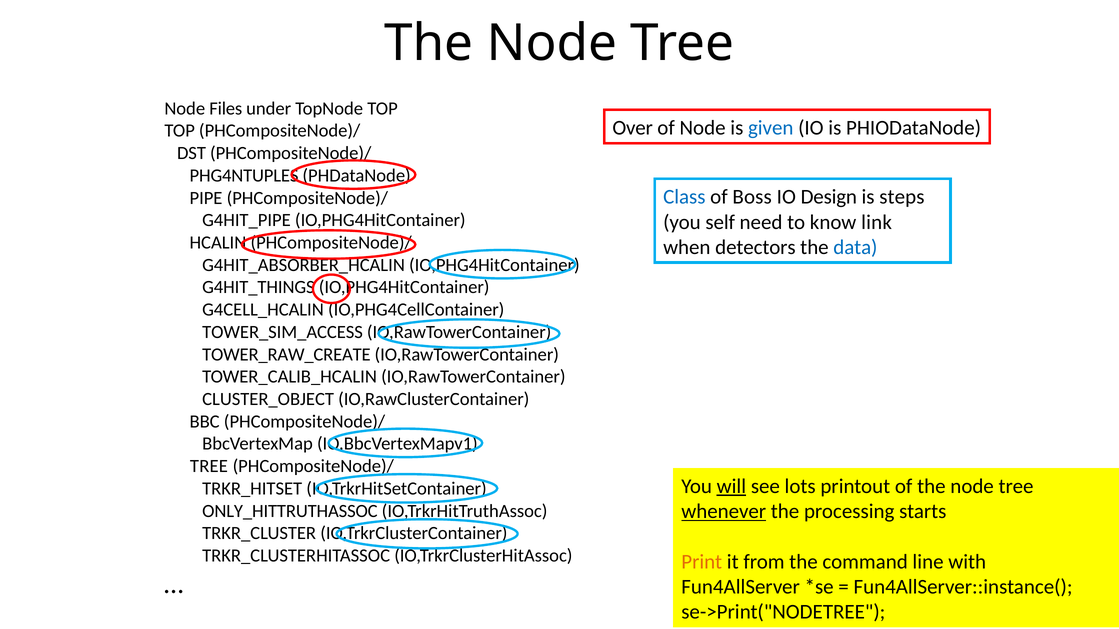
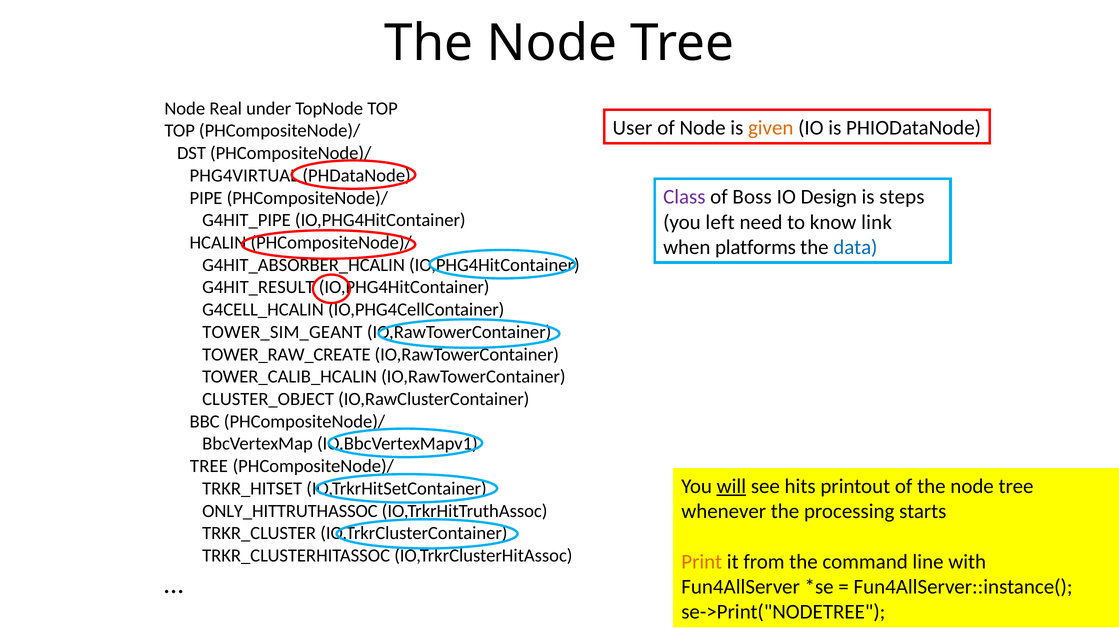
Files: Files -> Real
Over: Over -> User
given colour: blue -> orange
PHG4NTUPLES: PHG4NTUPLES -> PHG4VIRTUAL
Class colour: blue -> purple
self: self -> left
detectors: detectors -> platforms
G4HIT_THINGS: G4HIT_THINGS -> G4HIT_RESULT
TOWER_SIM_ACCESS: TOWER_SIM_ACCESS -> TOWER_SIM_GEANT
lots: lots -> hits
whenever underline: present -> none
